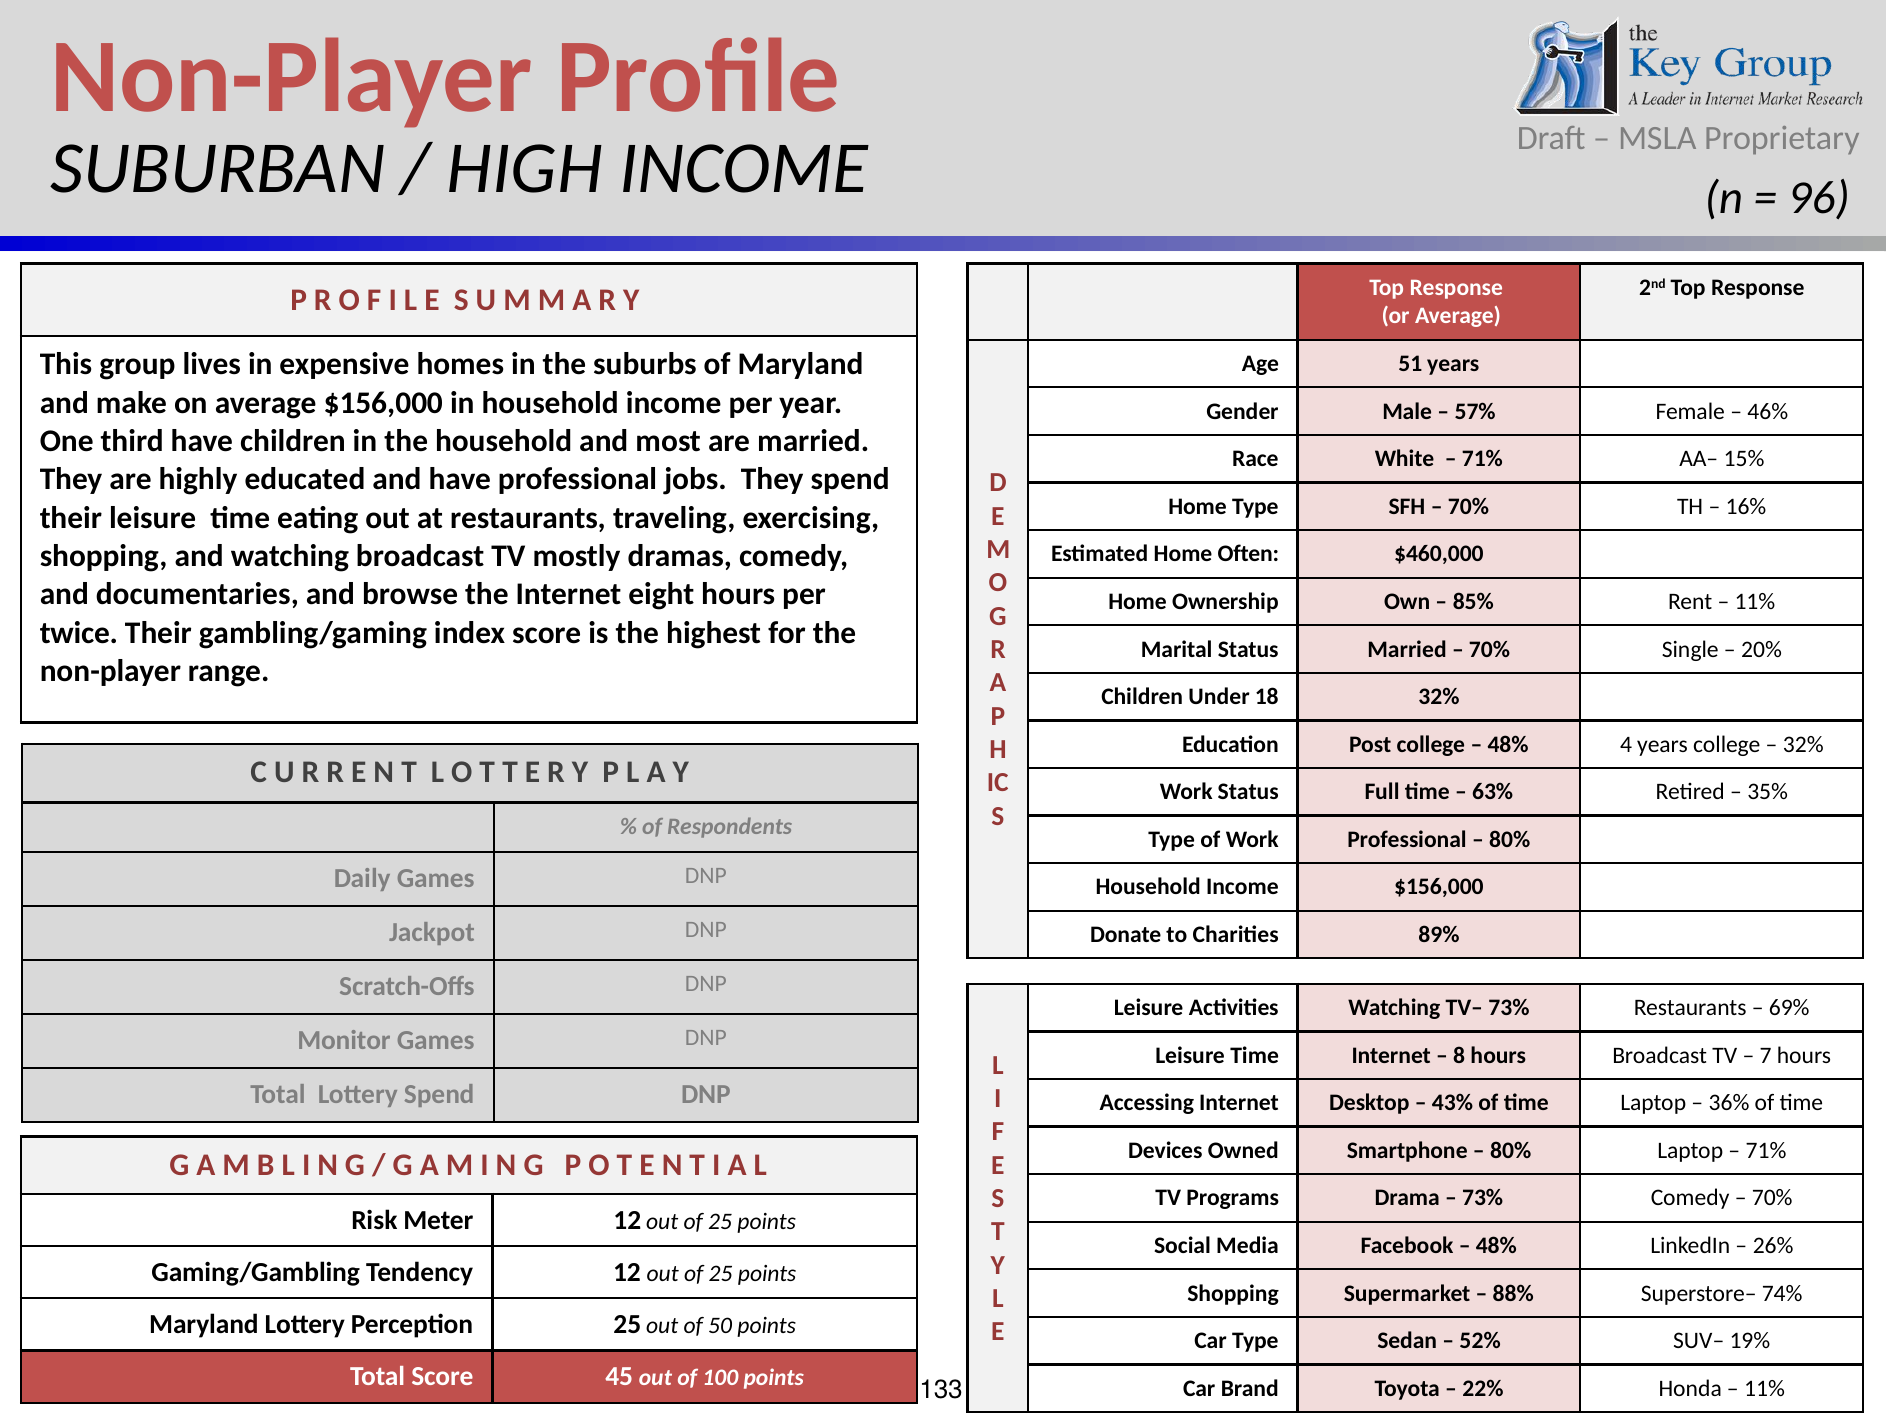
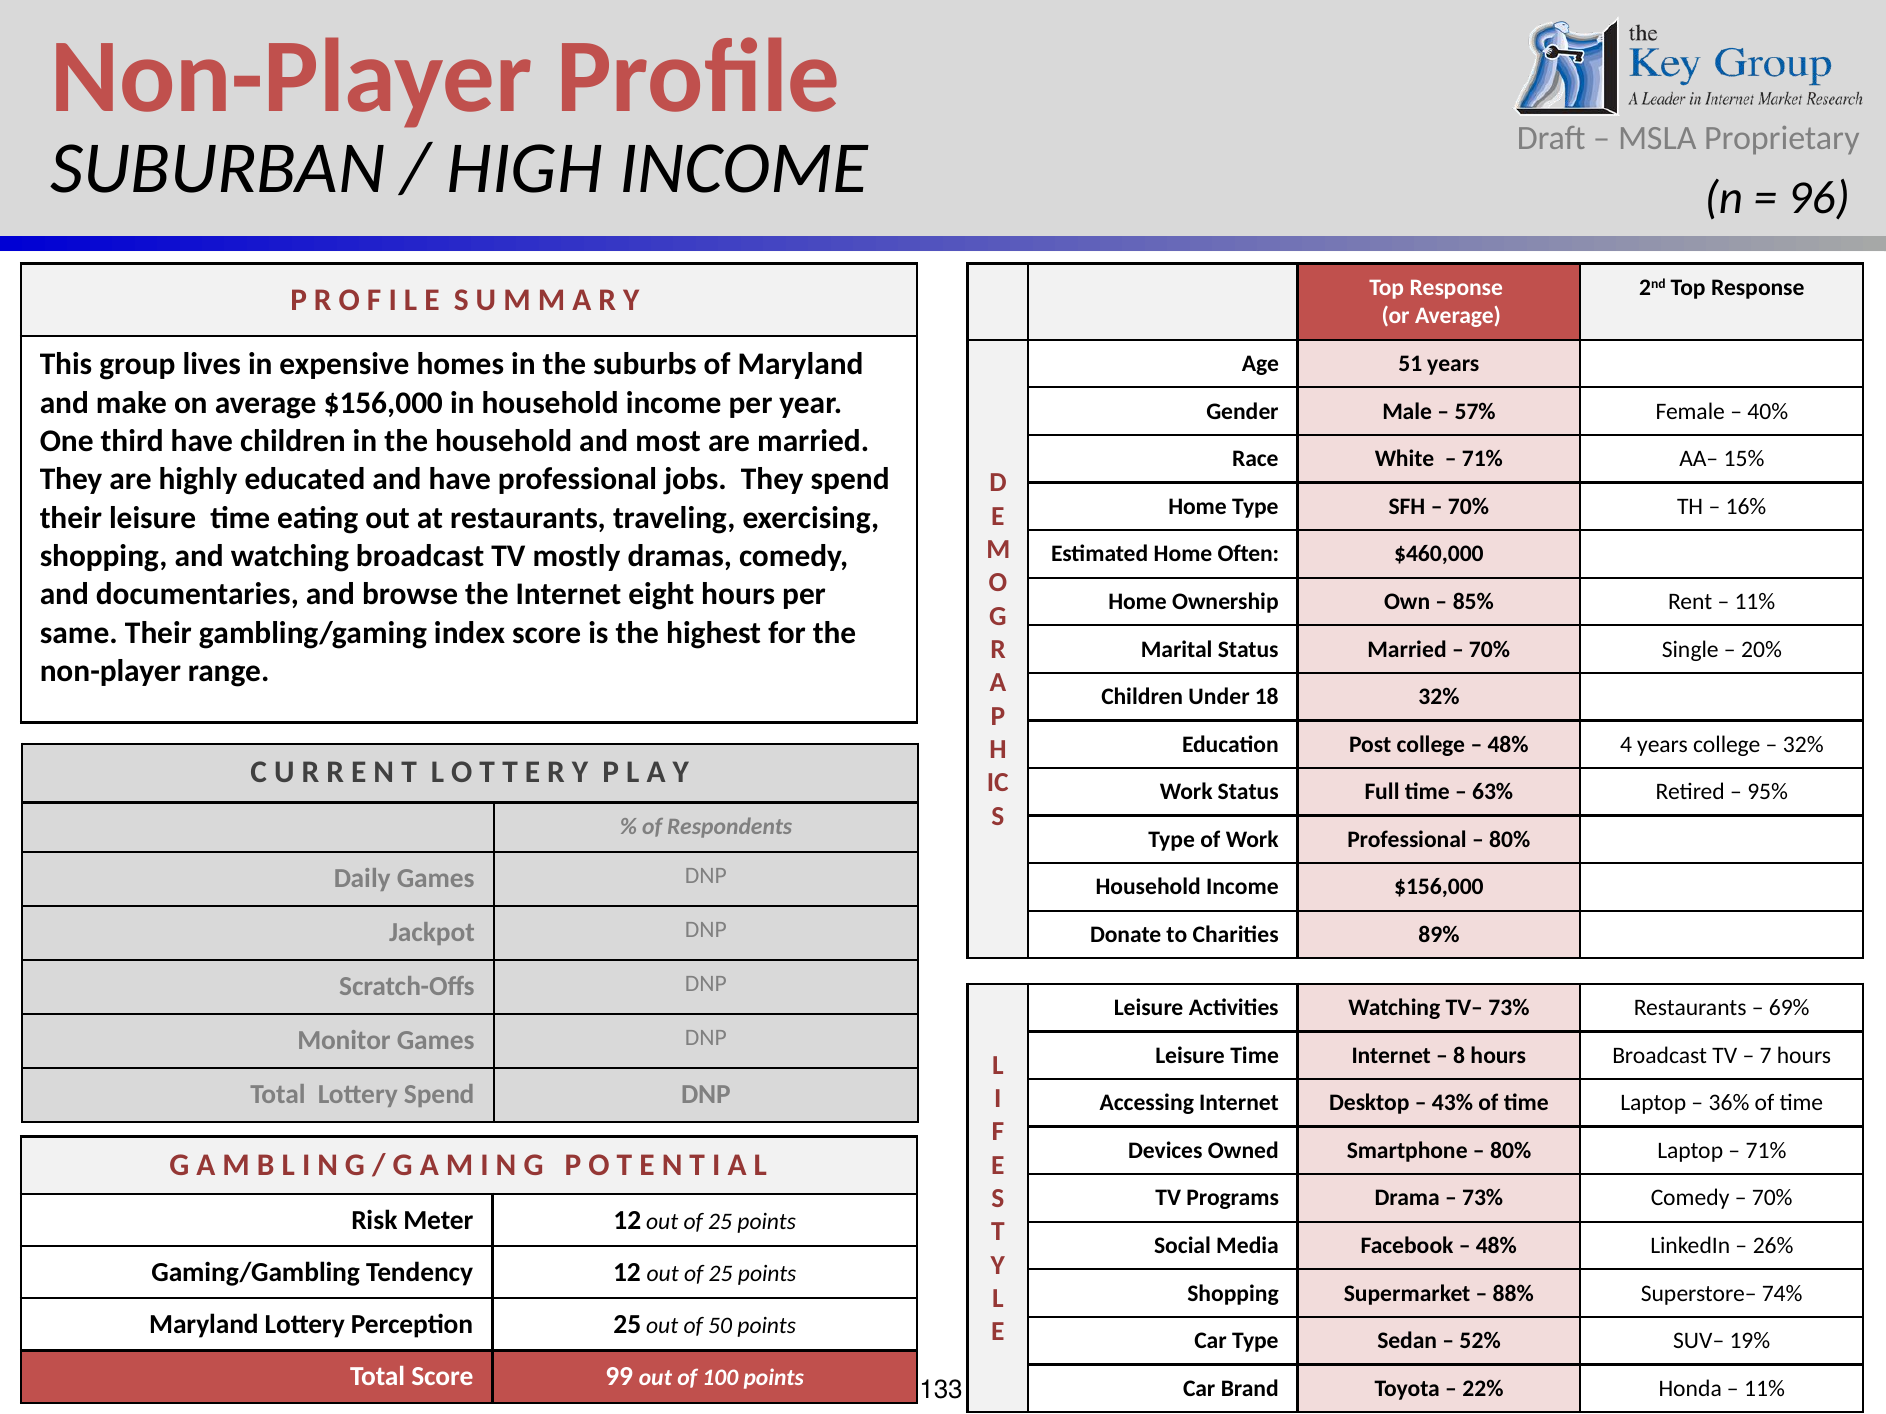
46%: 46% -> 40%
twice: twice -> same
35%: 35% -> 95%
45: 45 -> 99
